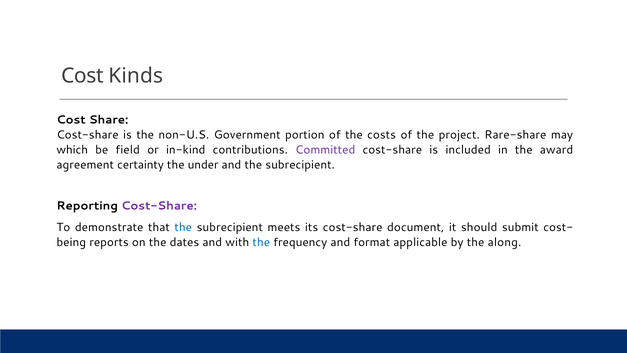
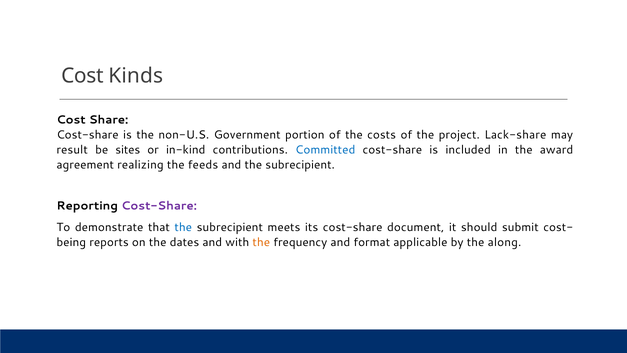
Rare-share: Rare-share -> Lack-share
which: which -> result
field: field -> sites
Committed colour: purple -> blue
certainty: certainty -> realizing
under: under -> feeds
the at (261, 242) colour: blue -> orange
